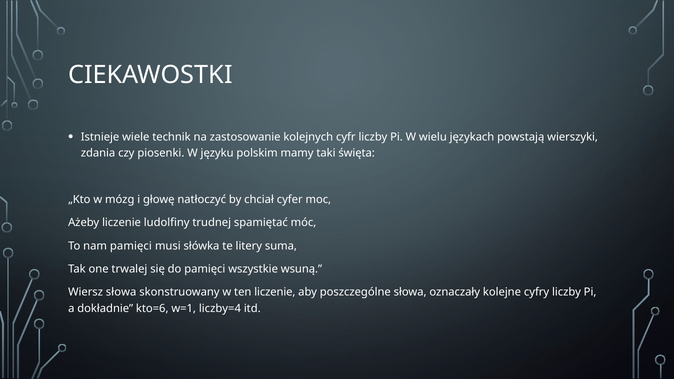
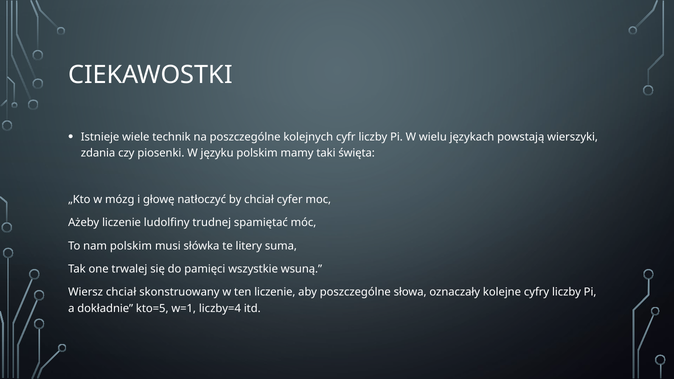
na zastosowanie: zastosowanie -> poszczególne
nam pamięci: pamięci -> polskim
Wiersz słowa: słowa -> chciał
kto=6: kto=6 -> kto=5
